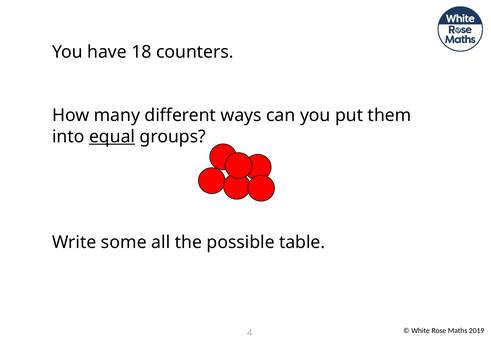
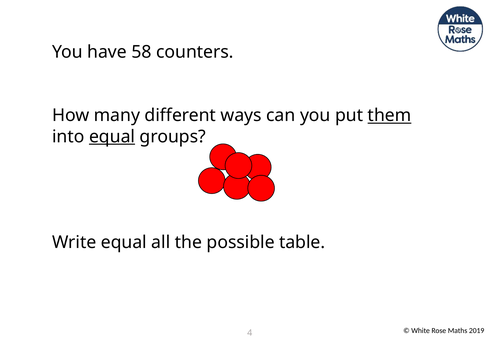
18: 18 -> 58
them underline: none -> present
Write some: some -> equal
